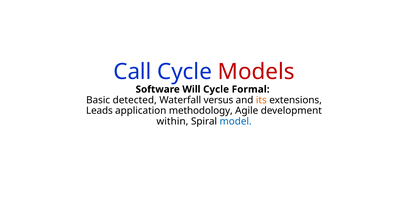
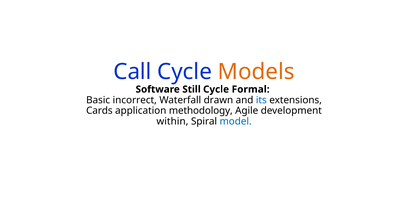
Models colour: red -> orange
Will: Will -> Still
detected: detected -> incorrect
versus: versus -> drawn
its colour: orange -> blue
Leads: Leads -> Cards
